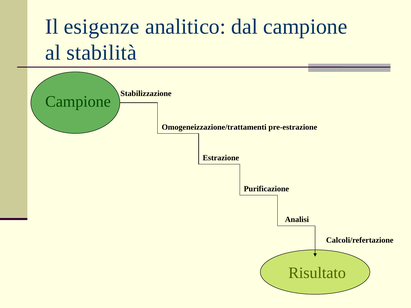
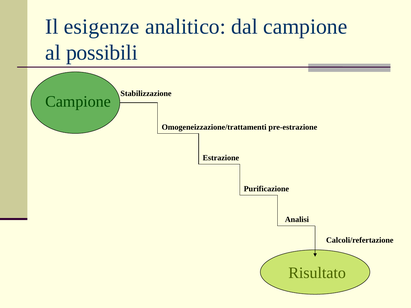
stabilità: stabilità -> possibili
